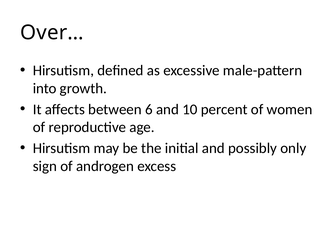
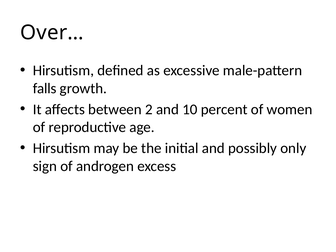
into: into -> falls
6: 6 -> 2
